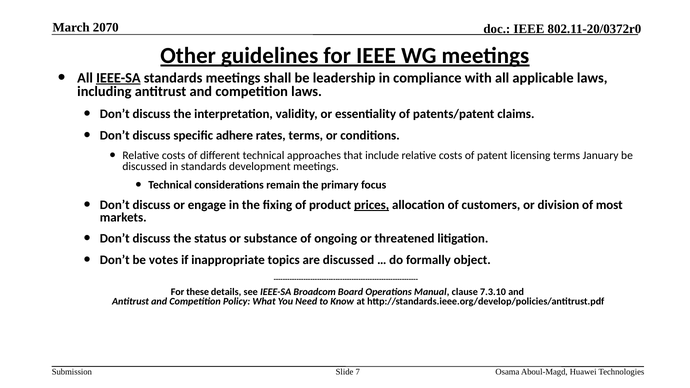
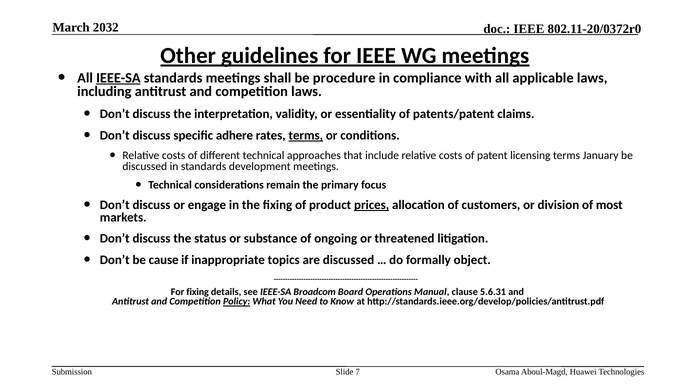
2070: 2070 -> 2032
leadership: leadership -> procedure
terms at (306, 135) underline: none -> present
votes: votes -> cause
For these: these -> fixing
7.3.10: 7.3.10 -> 5.6.31
Policy underline: none -> present
